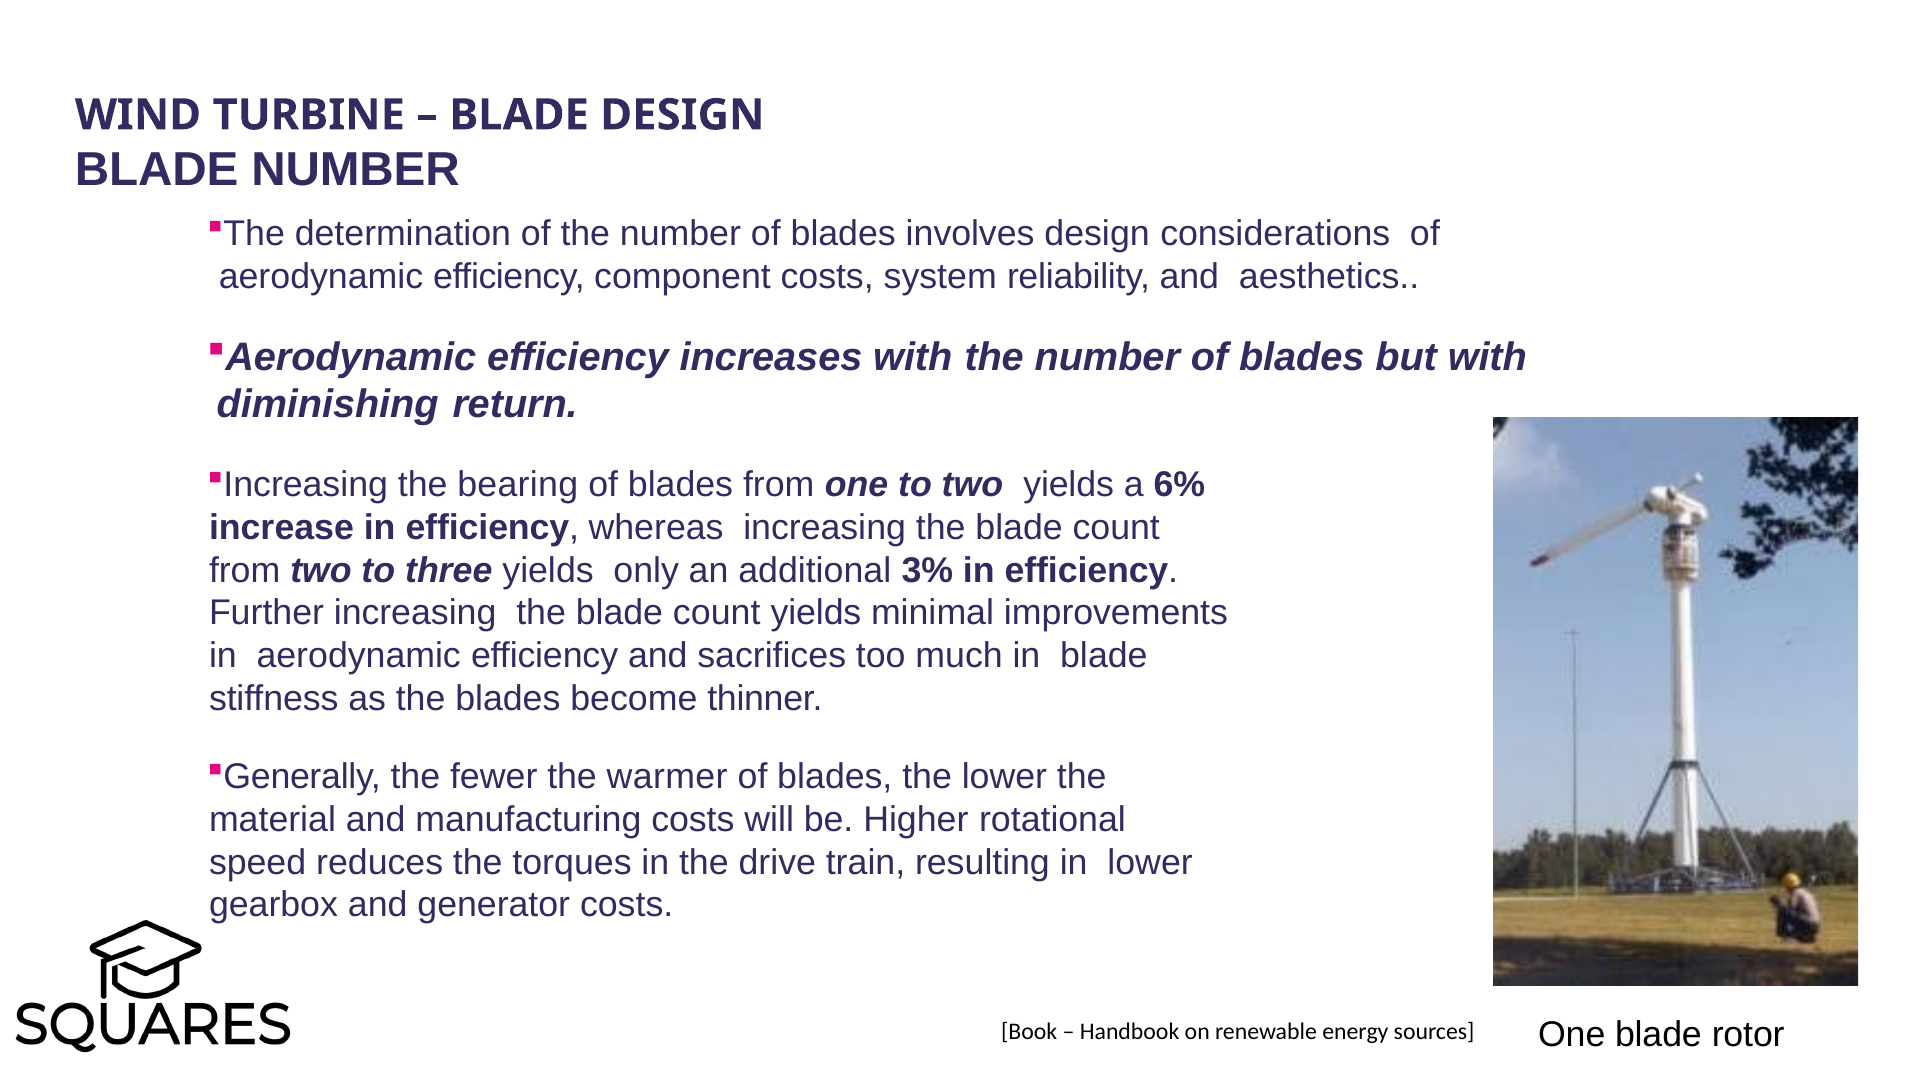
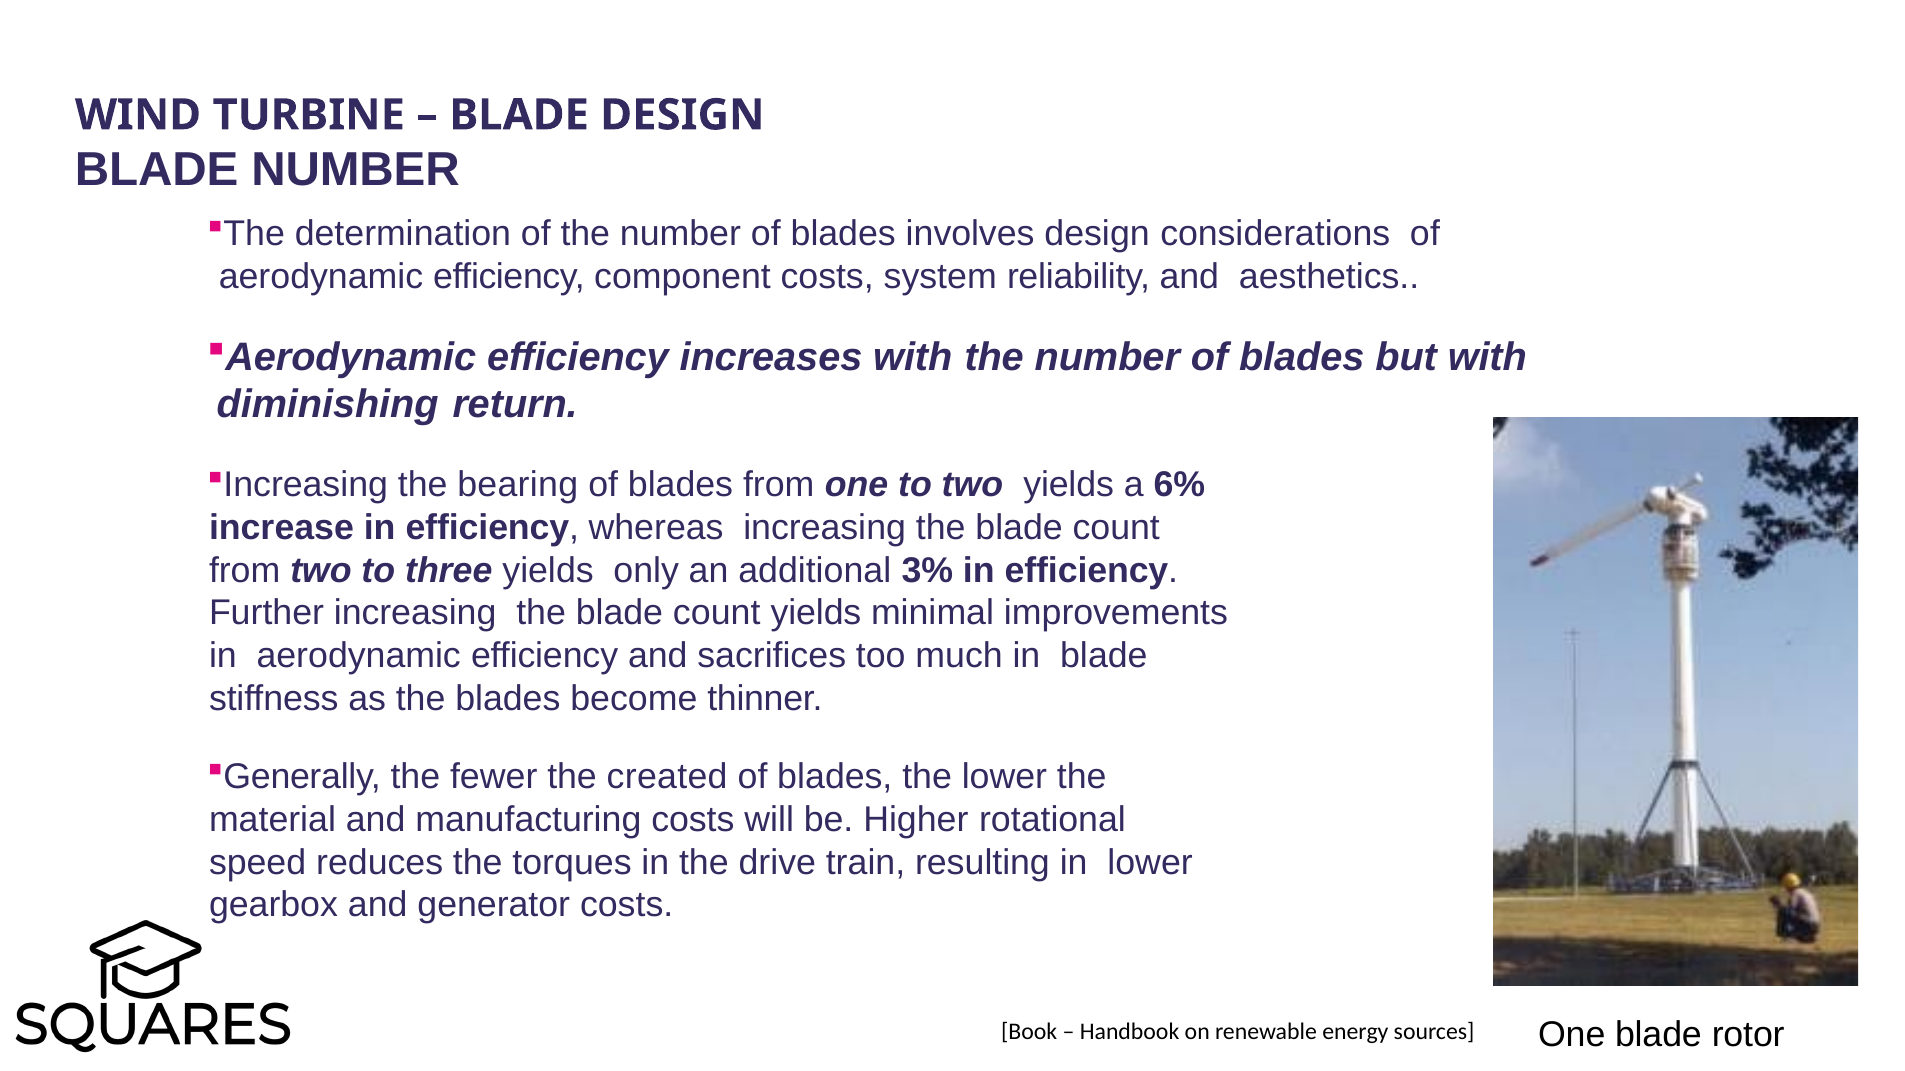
warmer: warmer -> created
